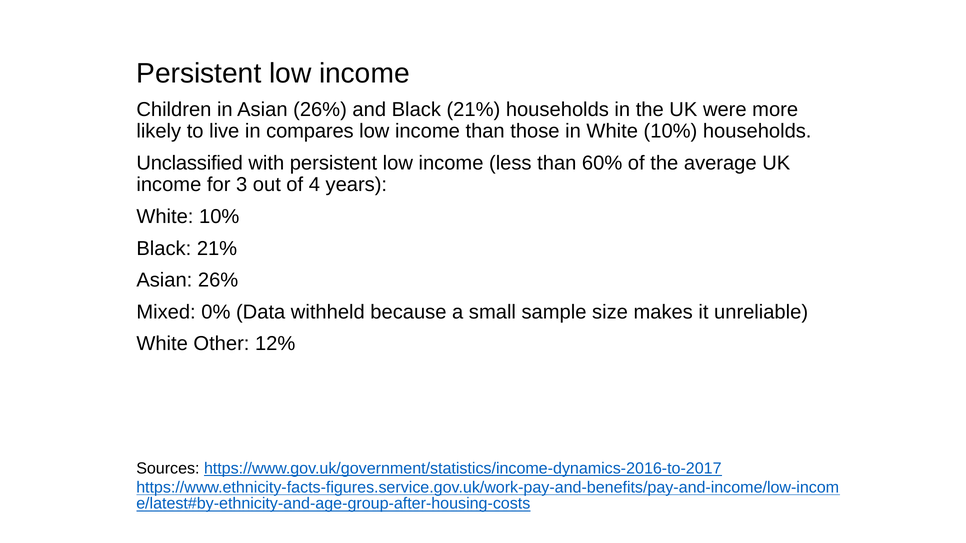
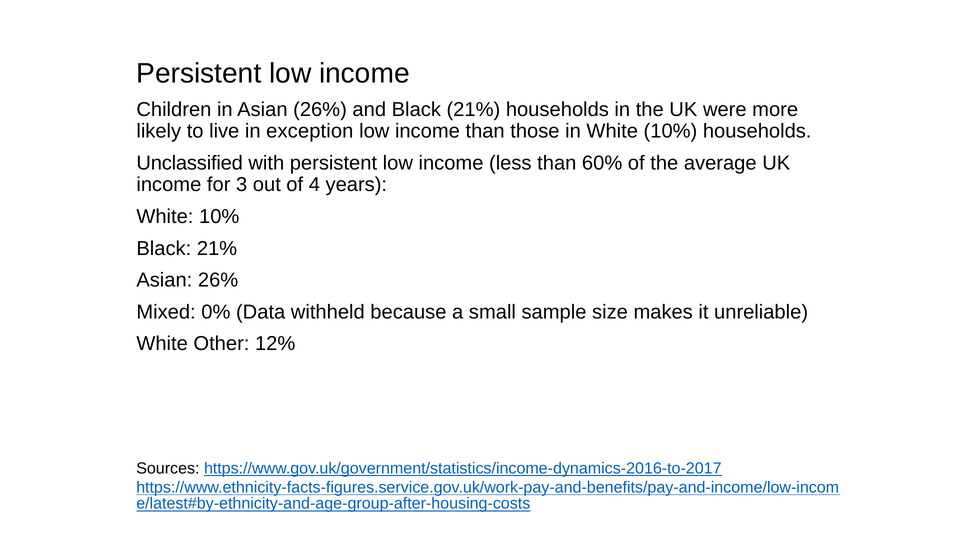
compares: compares -> exception
